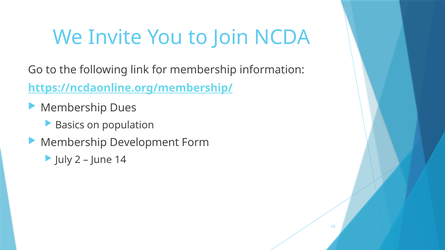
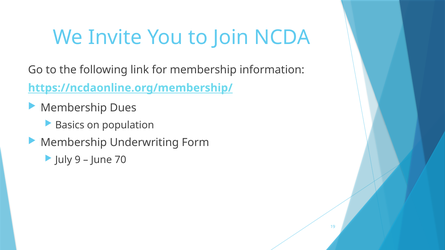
Development: Development -> Underwriting
2: 2 -> 9
14: 14 -> 70
